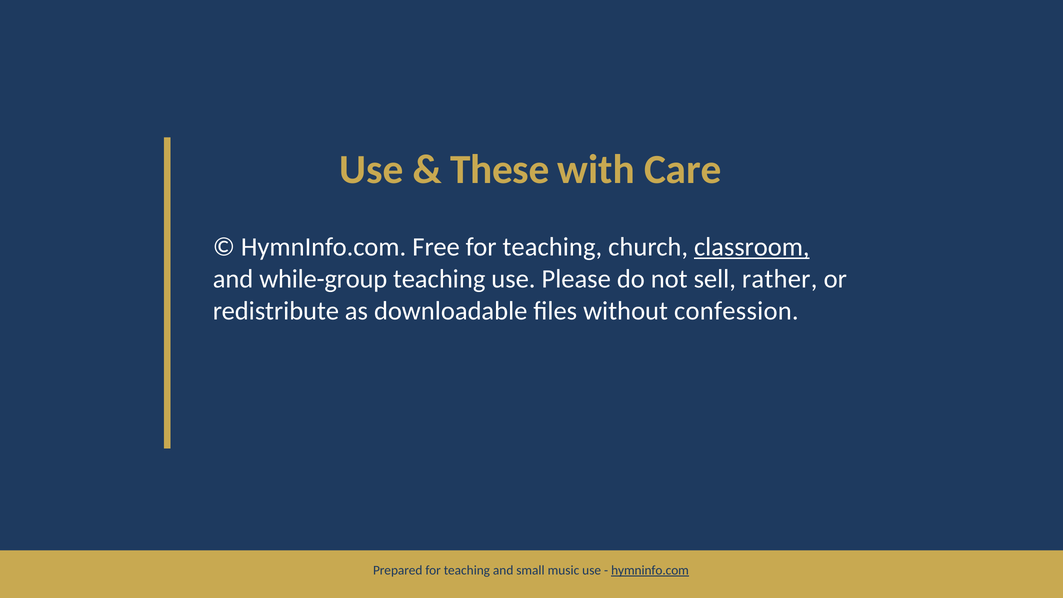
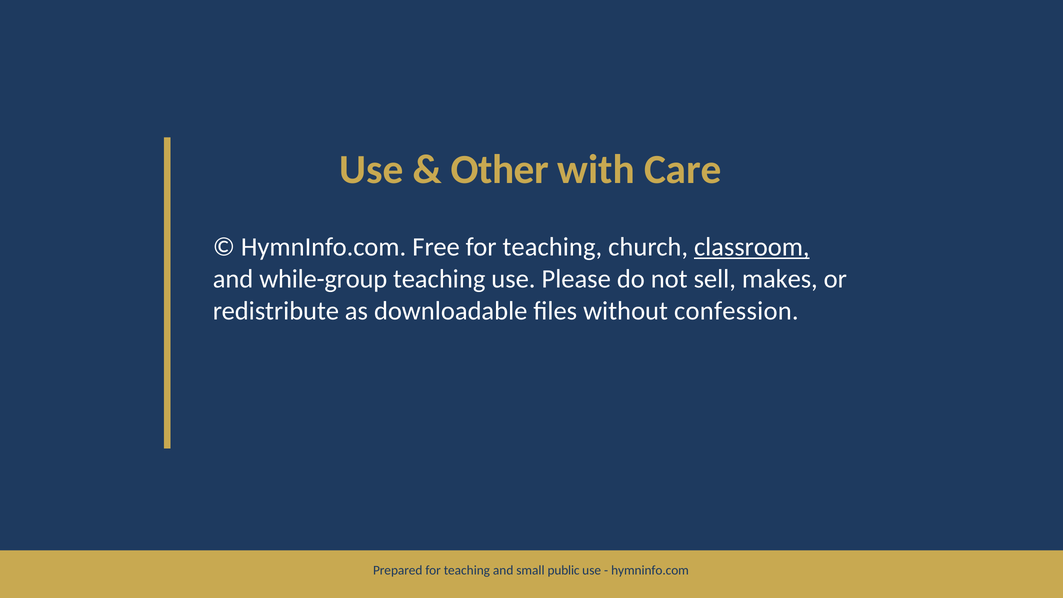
These: These -> Other
rather: rather -> makes
music: music -> public
hymninfo.com at (650, 570) underline: present -> none
